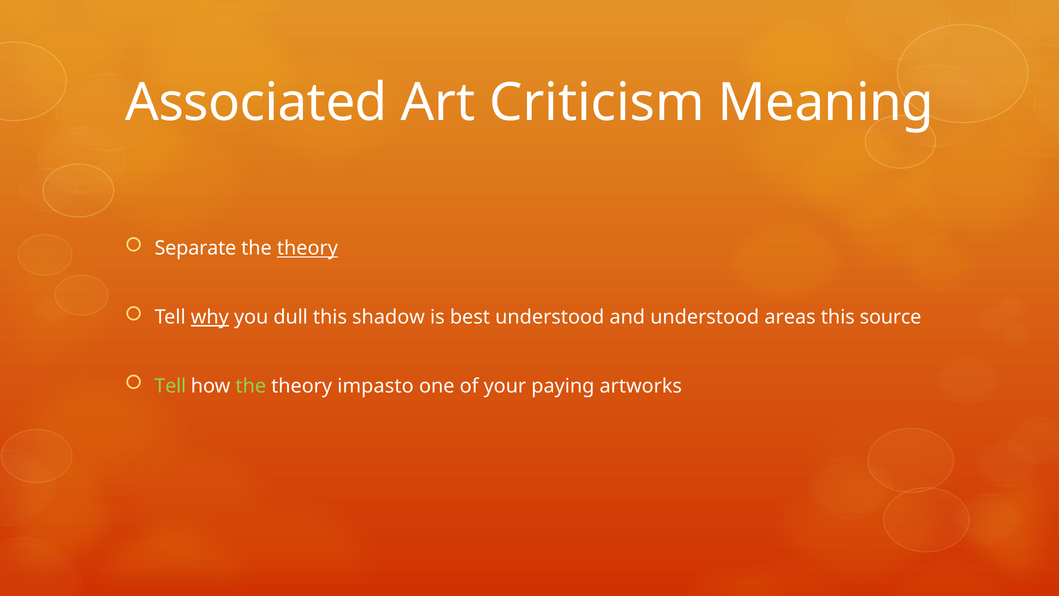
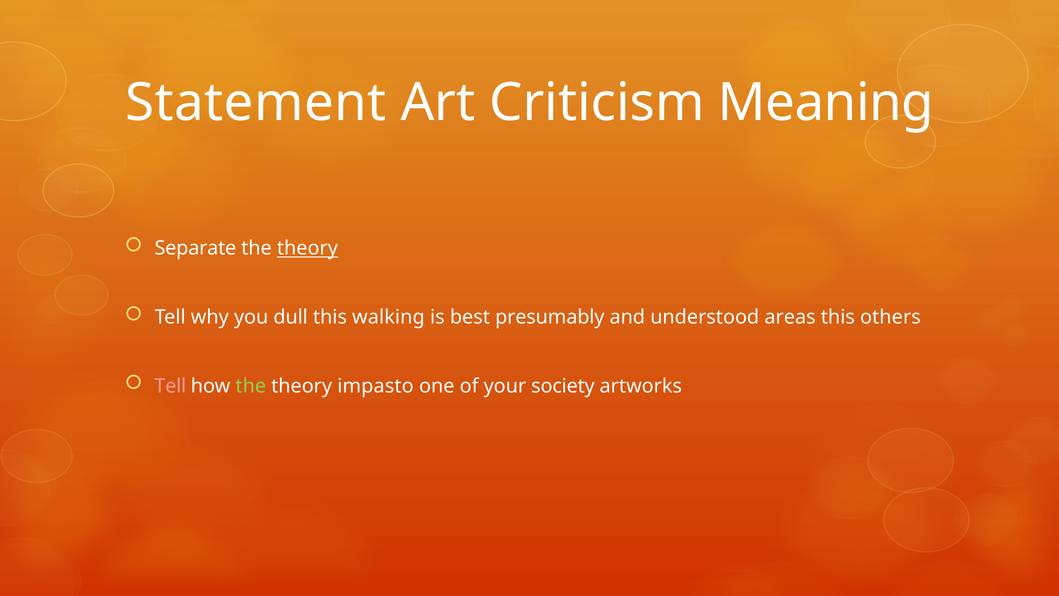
Associated: Associated -> Statement
why underline: present -> none
shadow: shadow -> walking
best understood: understood -> presumably
source: source -> others
Tell at (170, 386) colour: light green -> pink
paying: paying -> society
